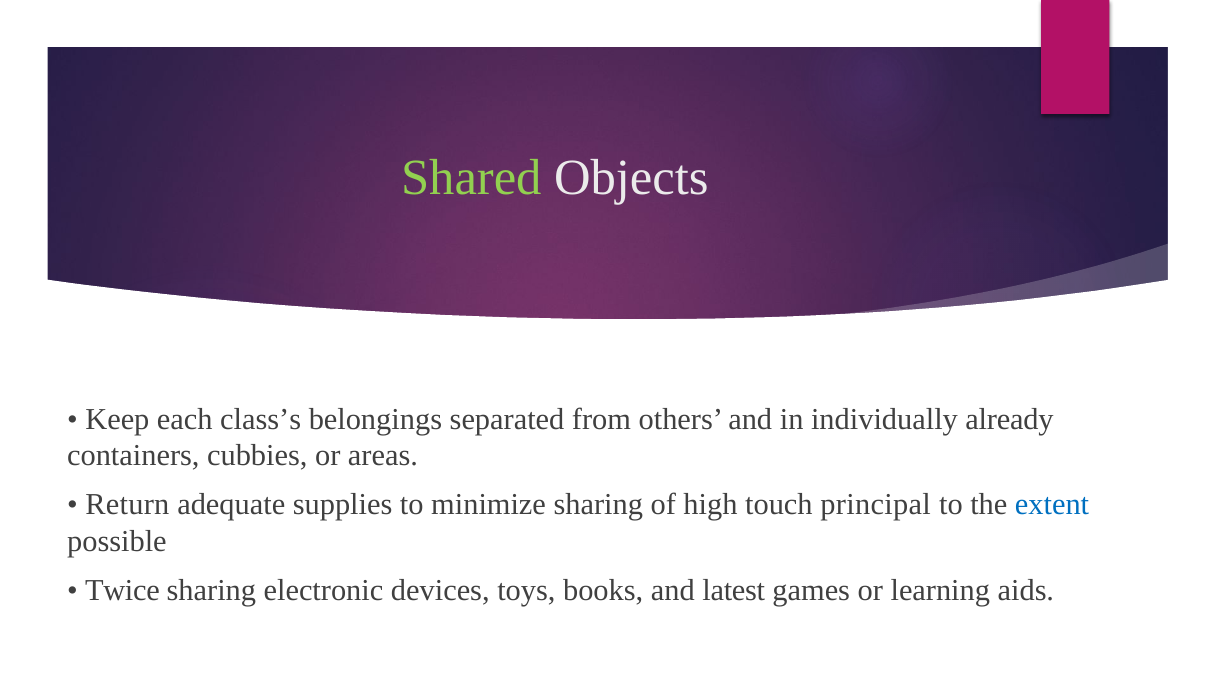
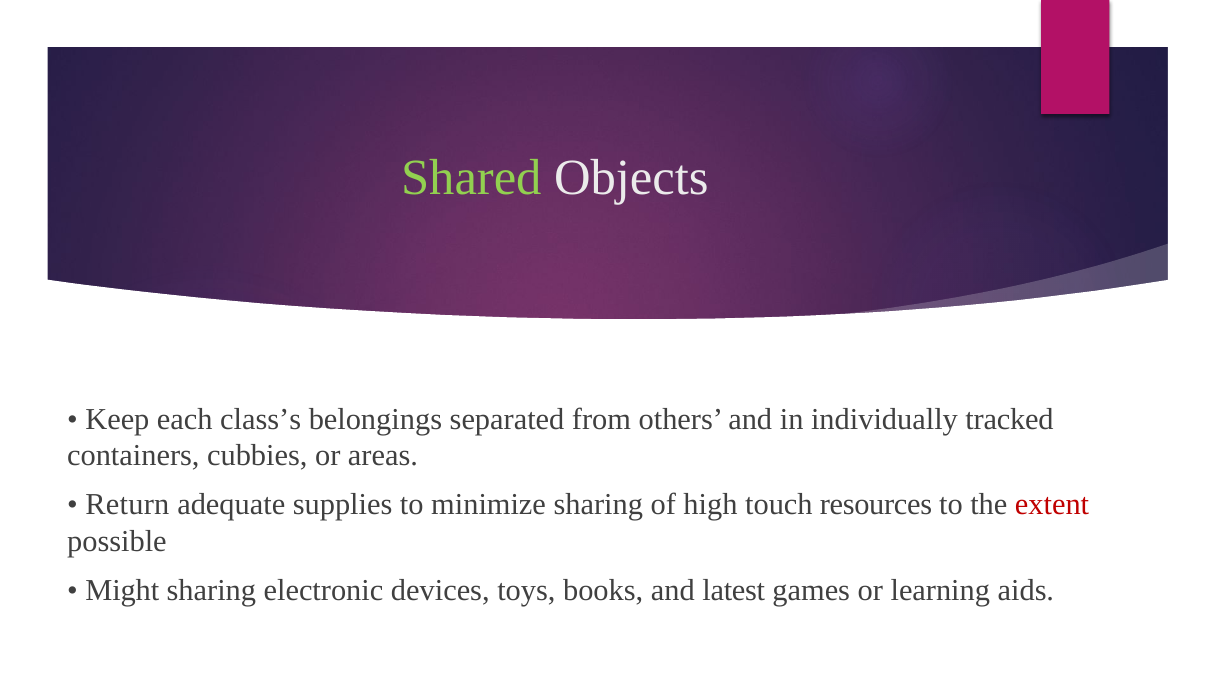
already: already -> tracked
principal: principal -> resources
extent colour: blue -> red
Twice: Twice -> Might
